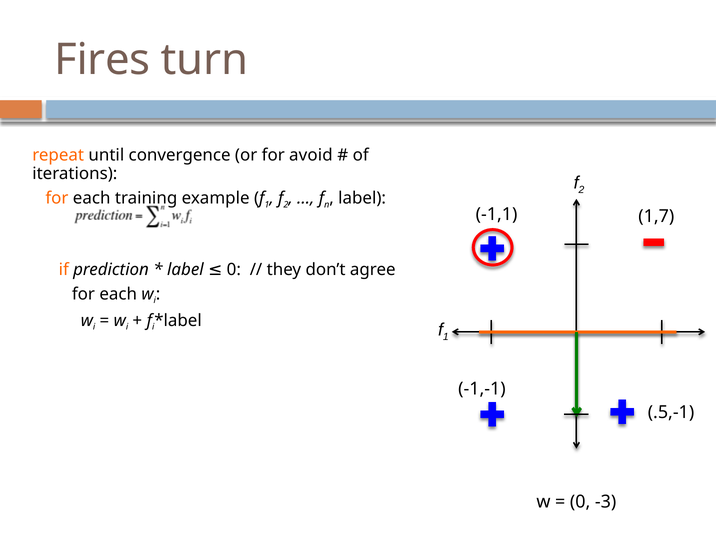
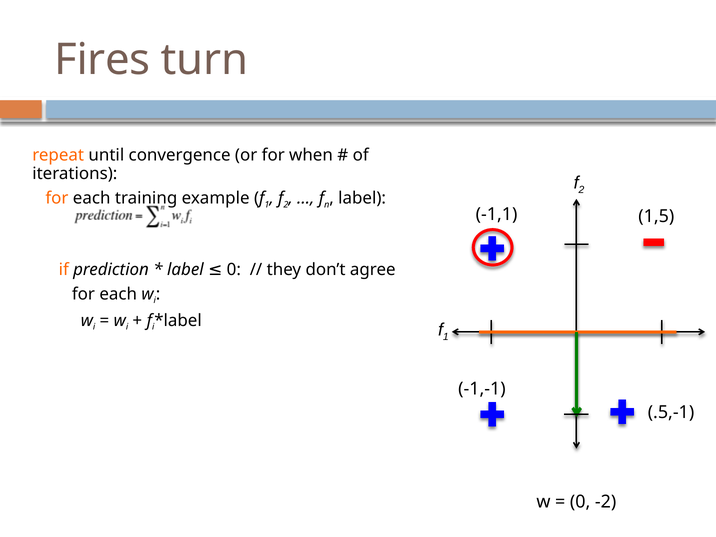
avoid: avoid -> when
1,7: 1,7 -> 1,5
-3: -3 -> -2
